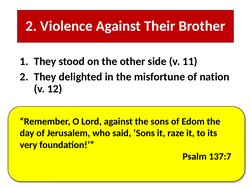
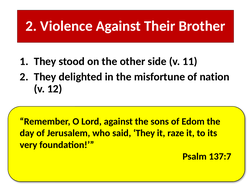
said Sons: Sons -> They
